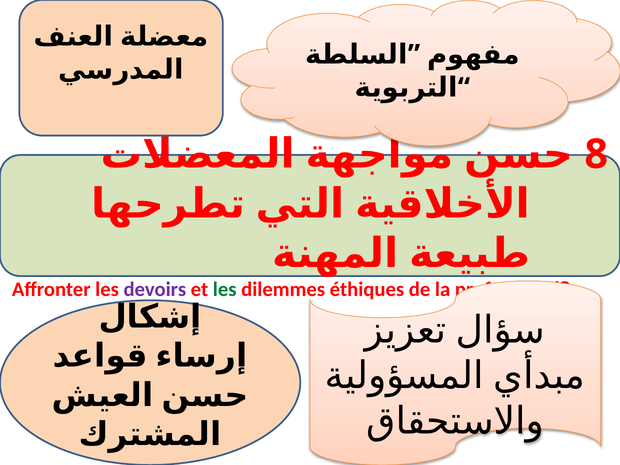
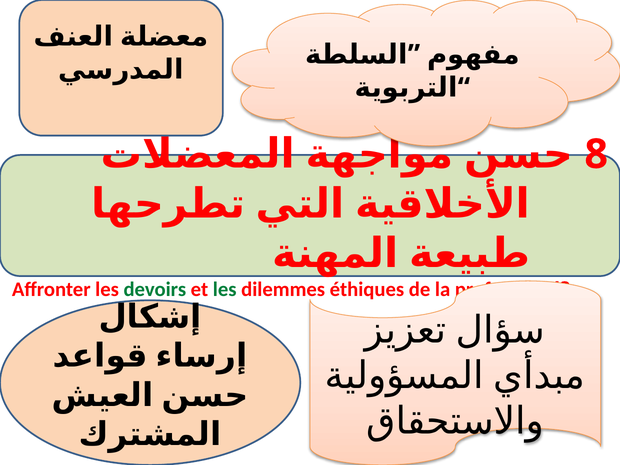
devoirs colour: purple -> green
